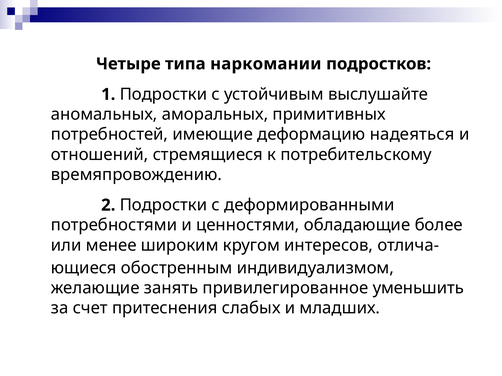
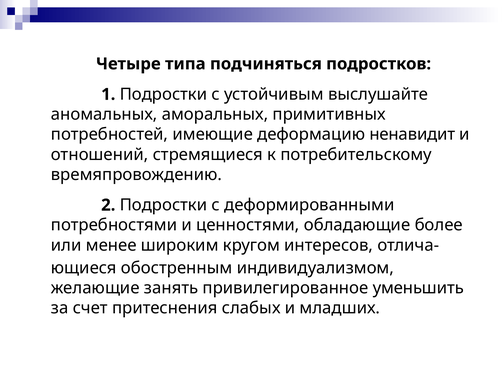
наркомании: наркомании -> подчиняться
надеяться: надеяться -> ненавидит
